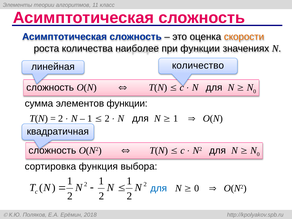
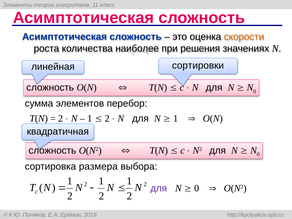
при функции: функции -> решения
количество: количество -> сортировки
элементов функции: функции -> перебор
функция: функция -> размера
для at (159, 188) colour: blue -> purple
